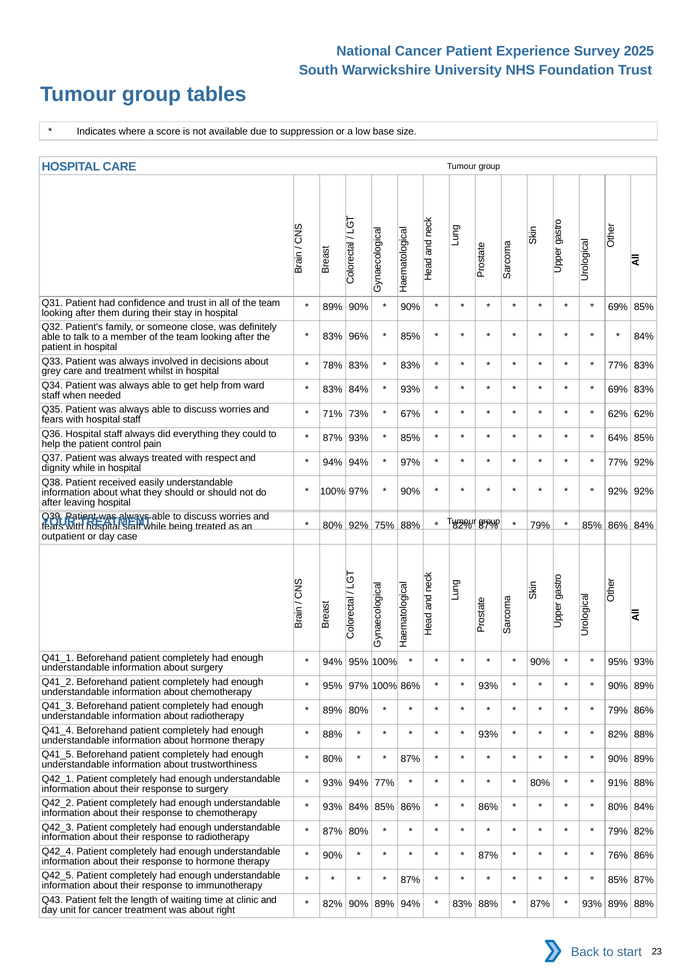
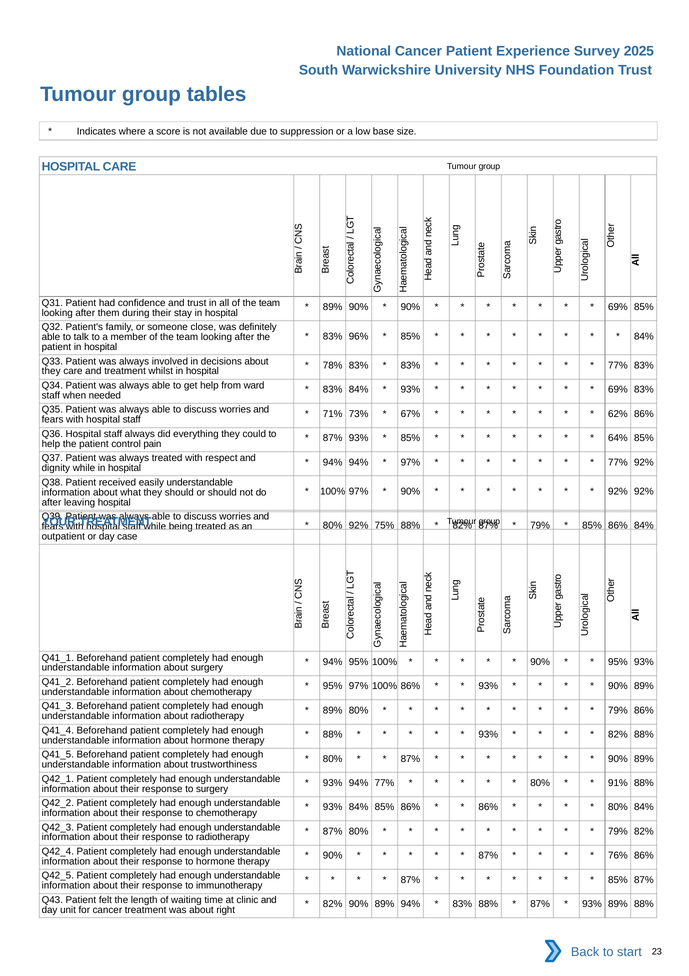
grey at (51, 371): grey -> they
62% 62%: 62% -> 86%
